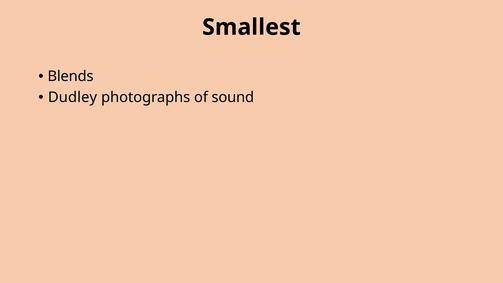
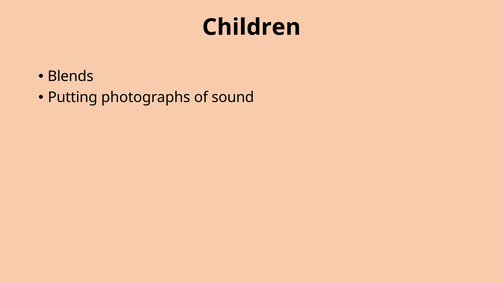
Smallest: Smallest -> Children
Dudley: Dudley -> Putting
